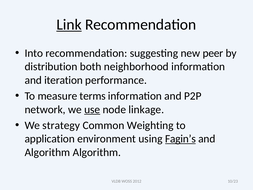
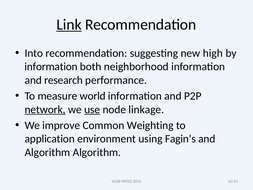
peer: peer -> high
distribution at (51, 67): distribution -> information
iteration: iteration -> research
terms: terms -> world
network underline: none -> present
strategy: strategy -> improve
Fagin’s underline: present -> none
